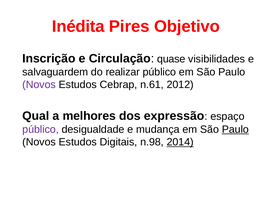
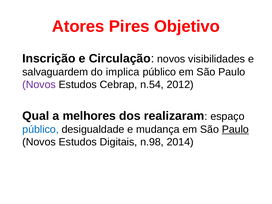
Inédita: Inédita -> Atores
Circulação quase: quase -> novos
realizar: realizar -> implica
n.61: n.61 -> n.54
expressão: expressão -> realizaram
público at (41, 129) colour: purple -> blue
2014 underline: present -> none
